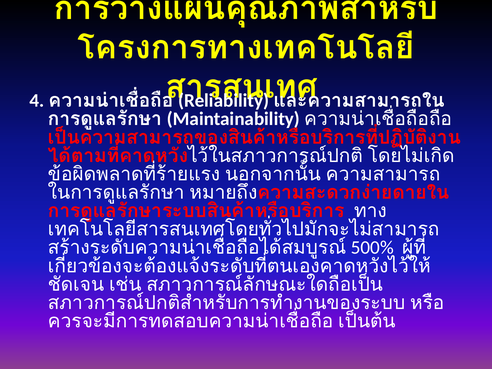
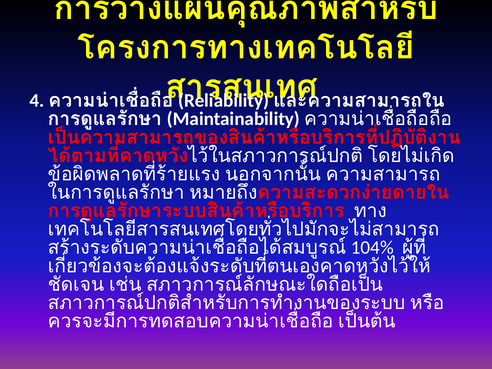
500%: 500% -> 104%
